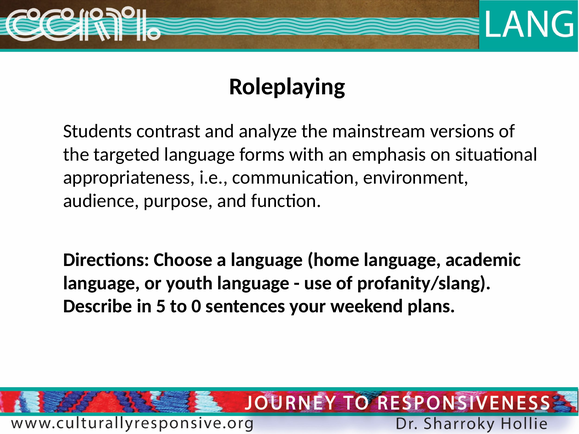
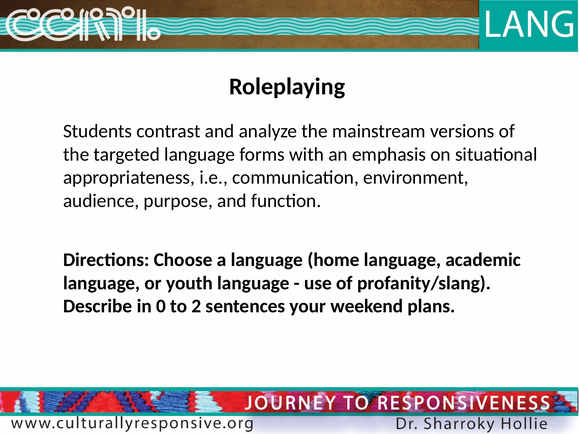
5: 5 -> 0
0: 0 -> 2
